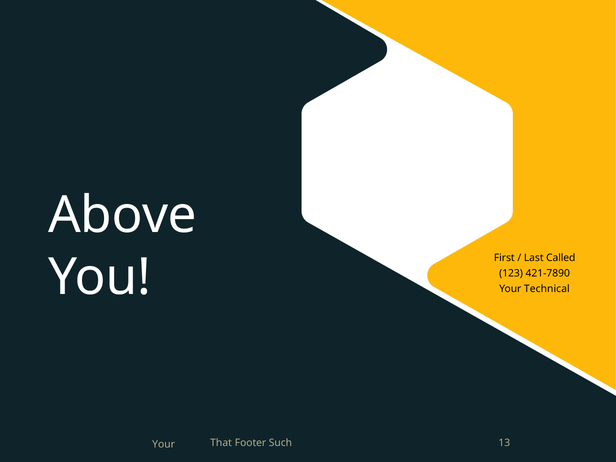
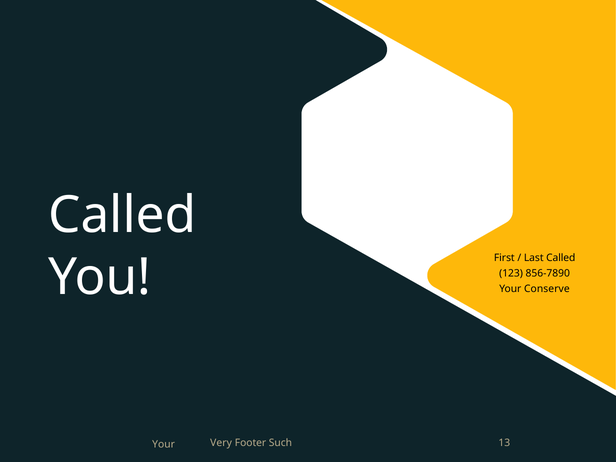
Above at (122, 215): Above -> Called
421-7890: 421-7890 -> 856-7890
Technical: Technical -> Conserve
That: That -> Very
